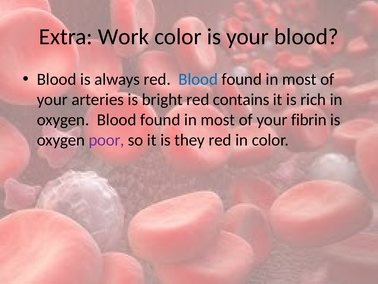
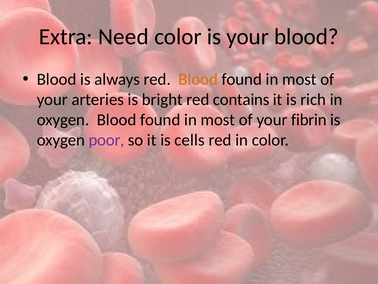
Work: Work -> Need
Blood at (198, 79) colour: blue -> orange
they: they -> cells
